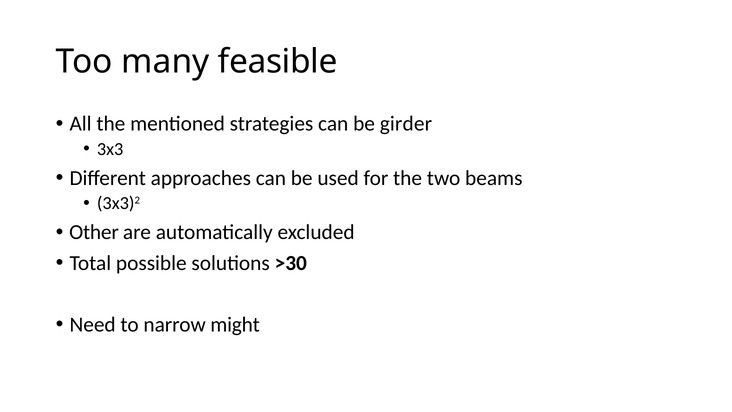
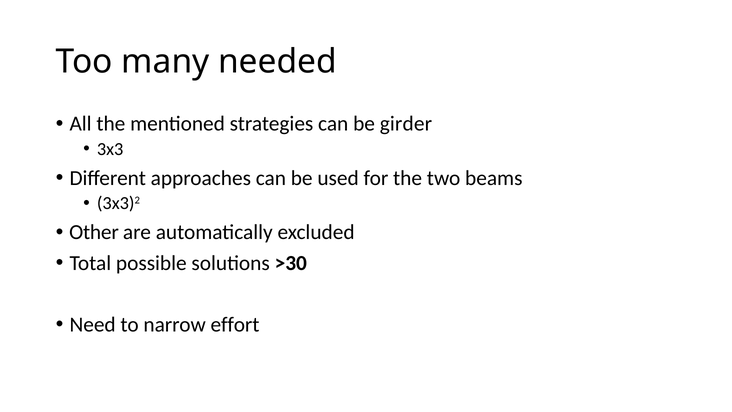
feasible: feasible -> needed
might: might -> effort
